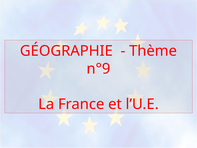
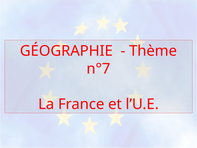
n°9: n°9 -> n°7
